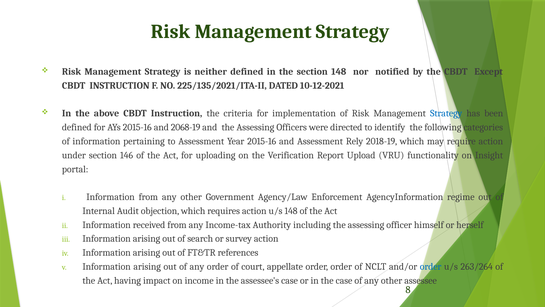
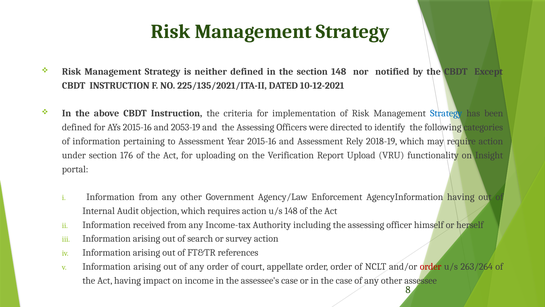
2068-19: 2068-19 -> 2053-19
146: 146 -> 176
AgencyInformation regime: regime -> having
order at (431, 266) colour: blue -> red
